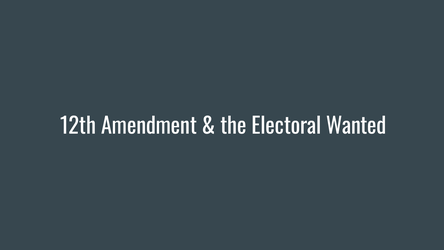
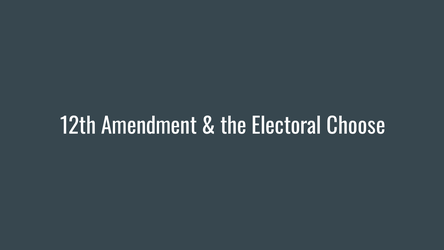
Wanted: Wanted -> Choose
